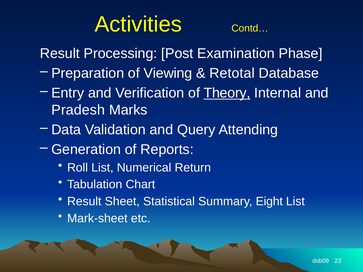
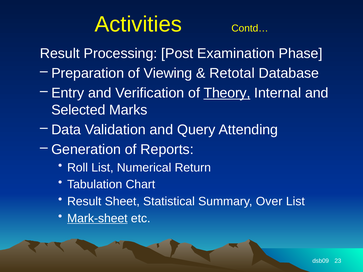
Pradesh: Pradesh -> Selected
Eight: Eight -> Over
Mark-sheet underline: none -> present
